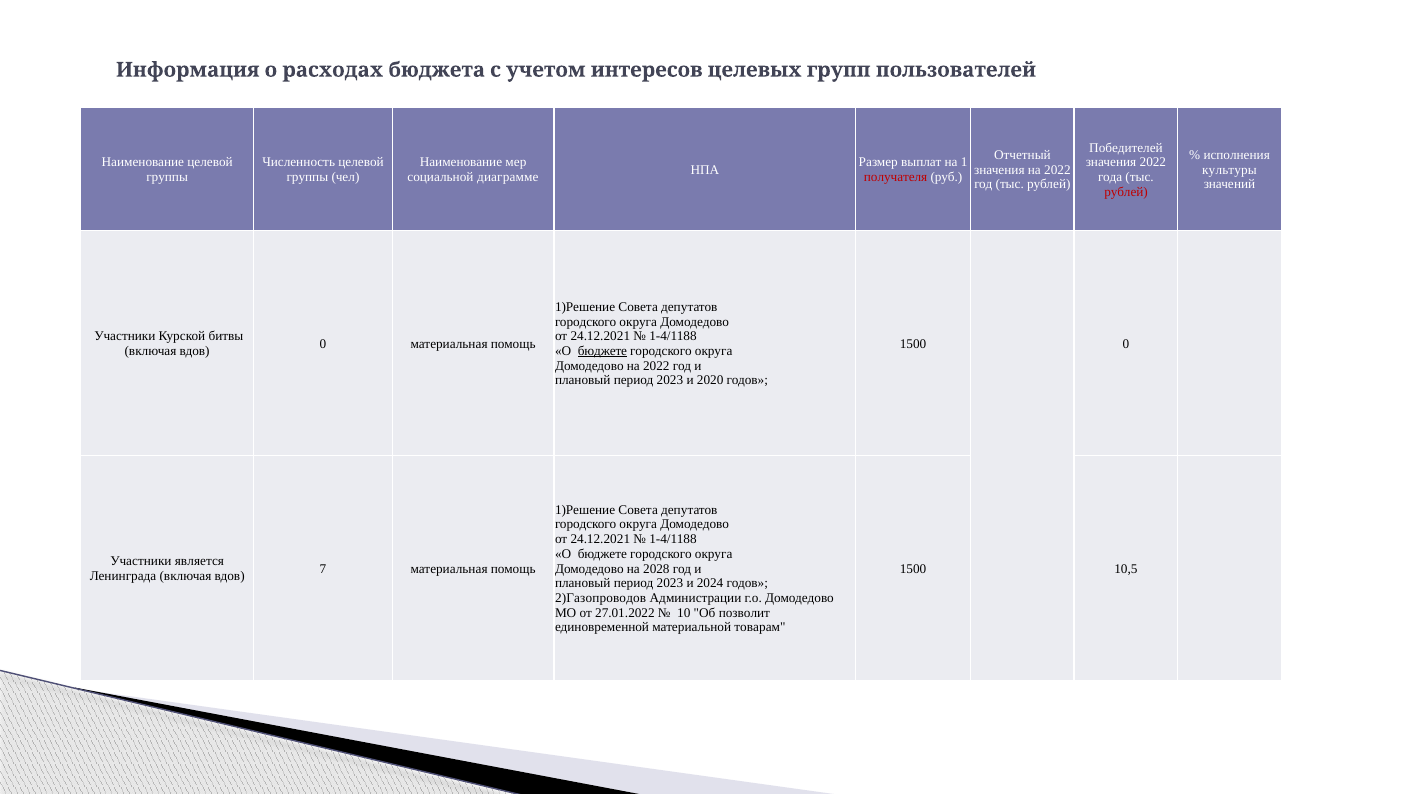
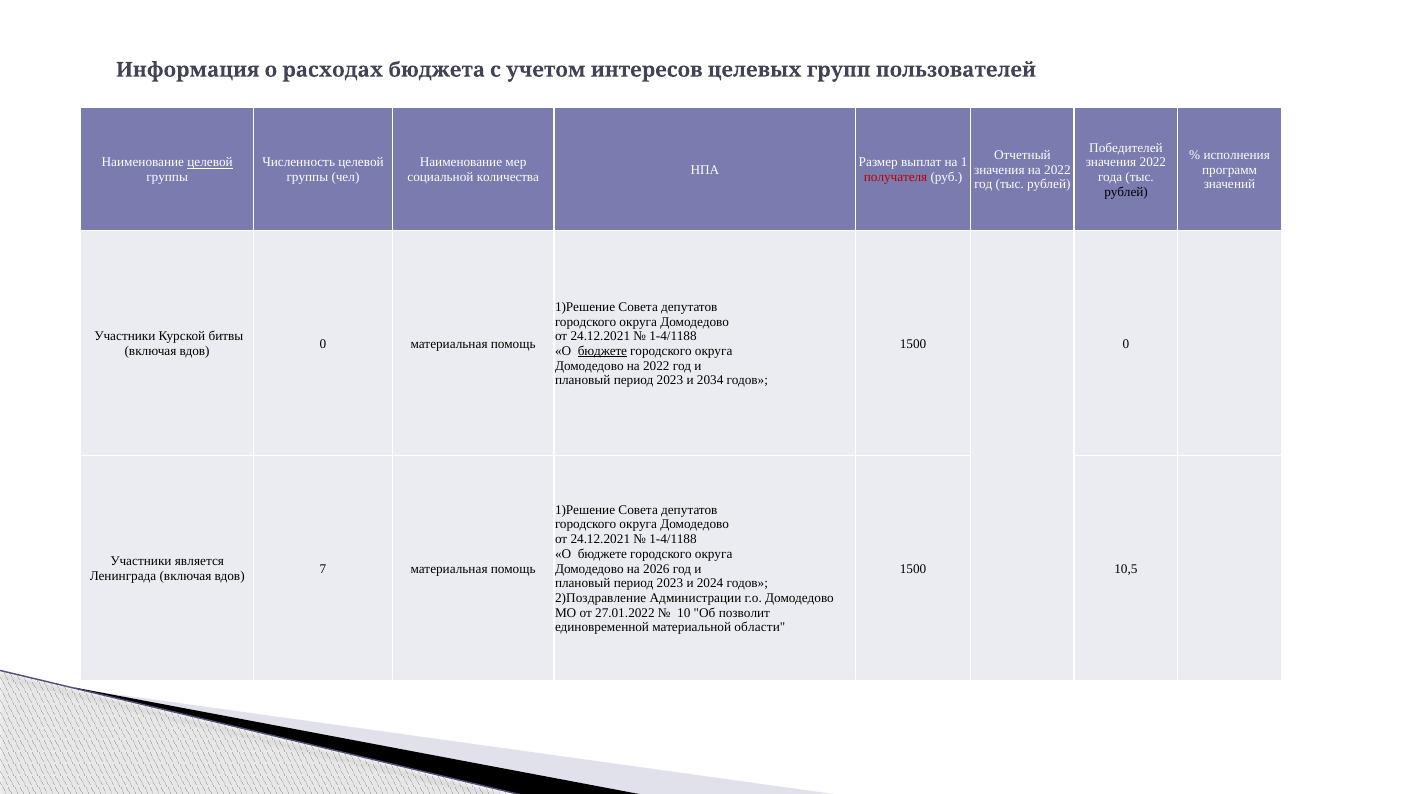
целевой at (210, 163) underline: none -> present
культуры: культуры -> программ
диаграмме: диаграмме -> количества
рублей at (1126, 192) colour: red -> black
2020: 2020 -> 2034
2028: 2028 -> 2026
2)Газопроводов: 2)Газопроводов -> 2)Поздравление
товарам: товарам -> области
